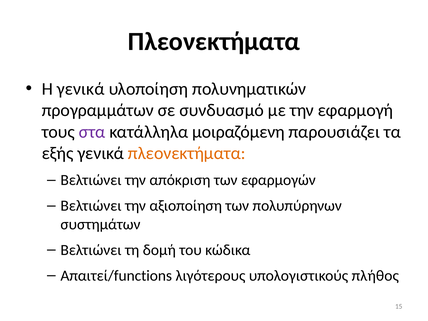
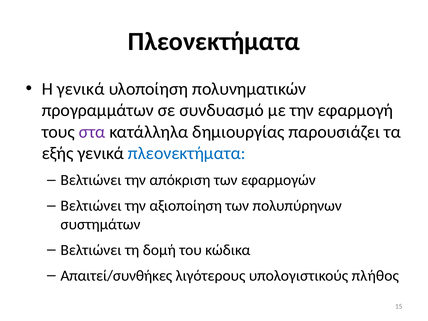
μοιραζόμενη: μοιραζόμενη -> δημιουργίας
πλεονεκτήματα at (187, 153) colour: orange -> blue
Απαιτεί/functions: Απαιτεί/functions -> Απαιτεί/συνθήκες
